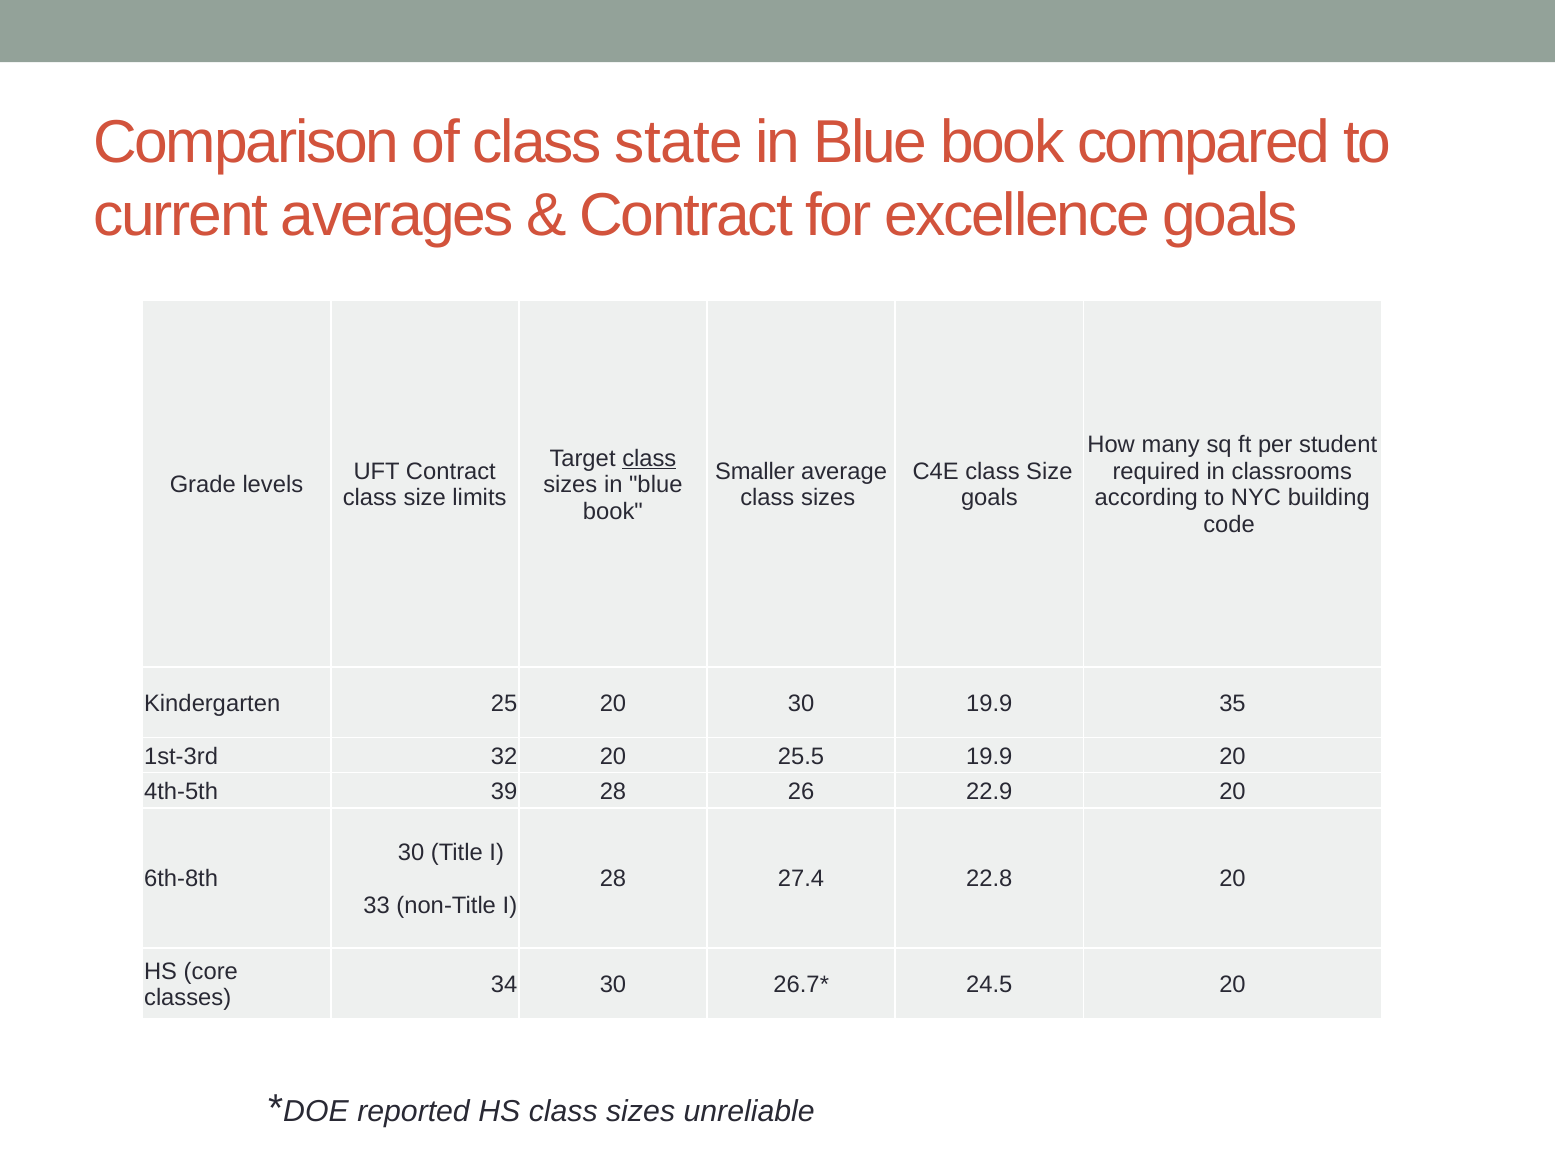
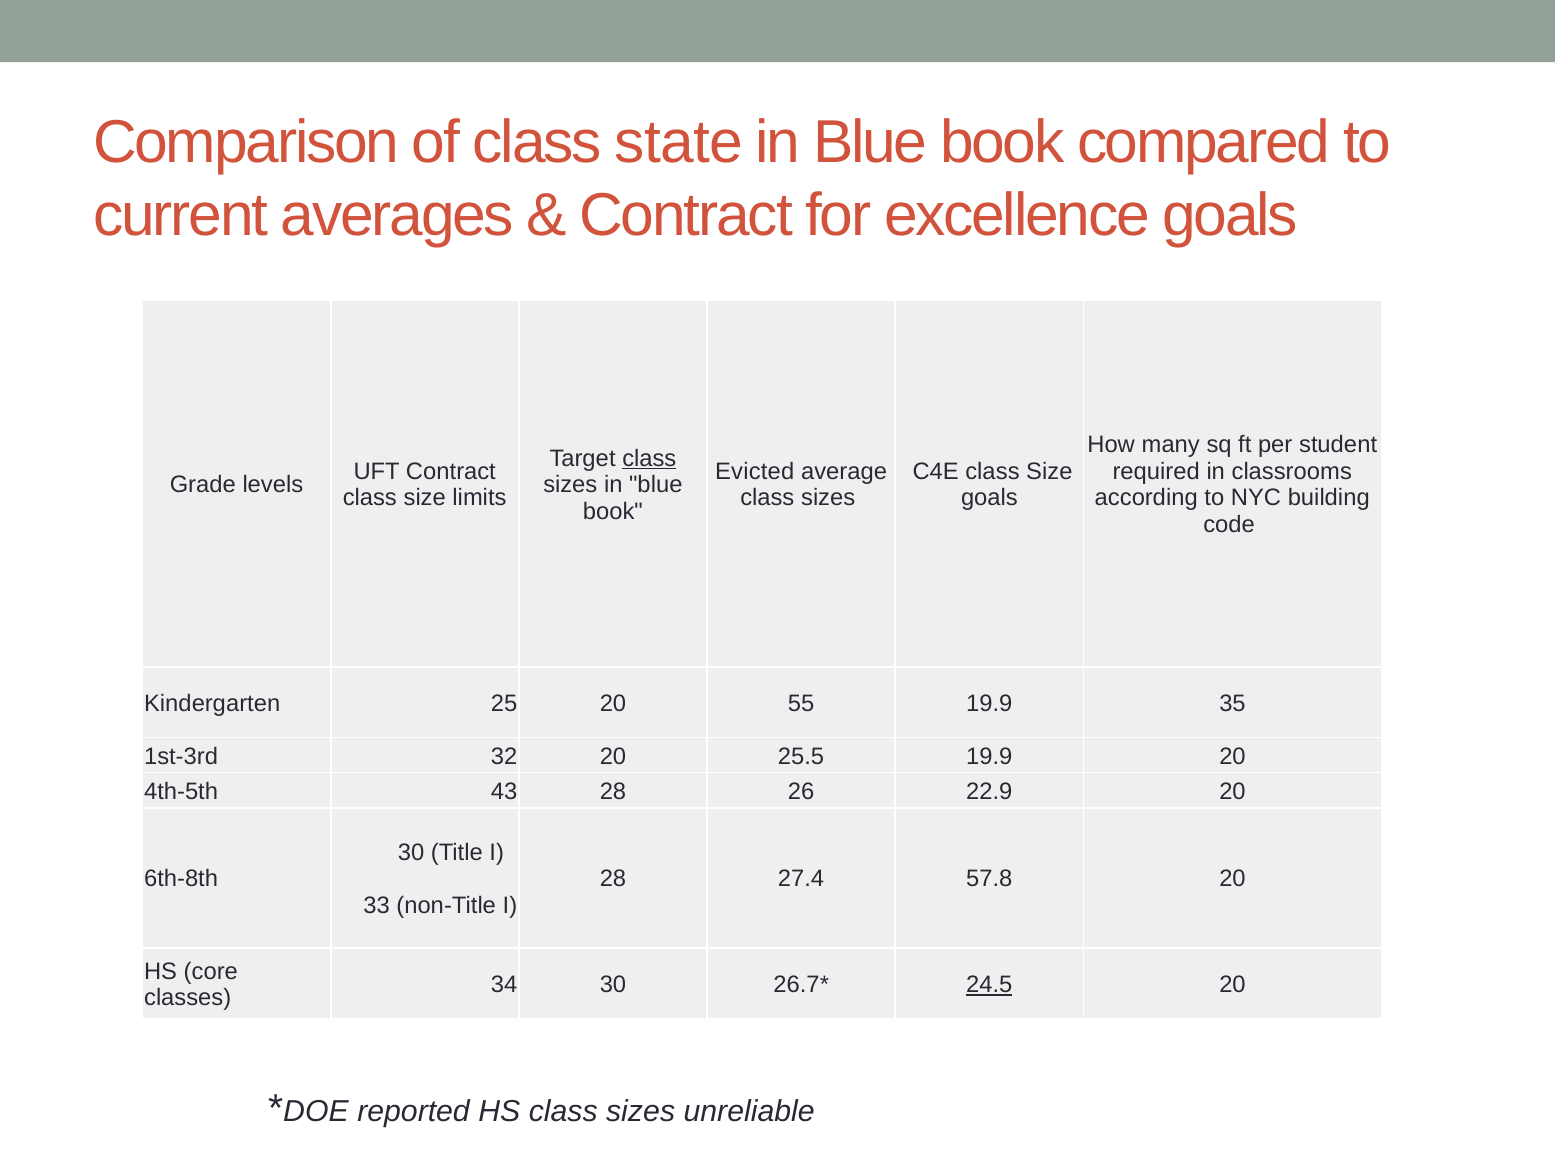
Smaller: Smaller -> Evicted
20 30: 30 -> 55
39: 39 -> 43
22.8: 22.8 -> 57.8
24.5 underline: none -> present
